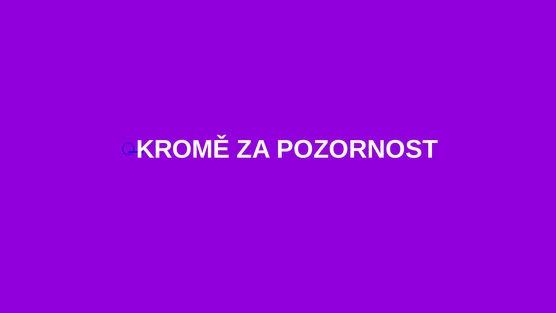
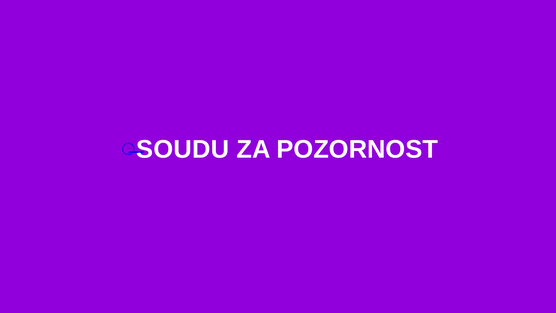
KROMĚ: KROMĚ -> SOUDU
